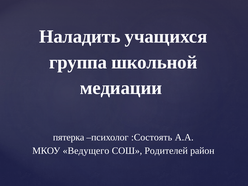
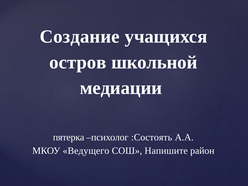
Наладить: Наладить -> Создание
группа: группа -> остров
Родителей: Родителей -> Напишите
